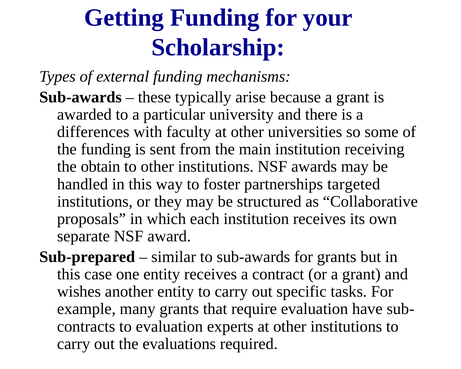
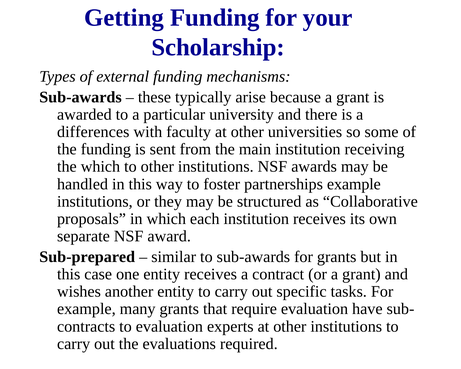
the obtain: obtain -> which
partnerships targeted: targeted -> example
